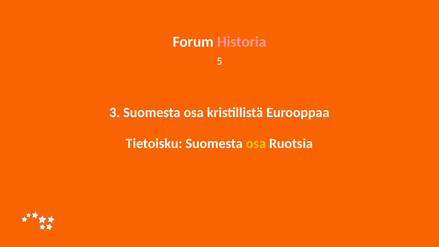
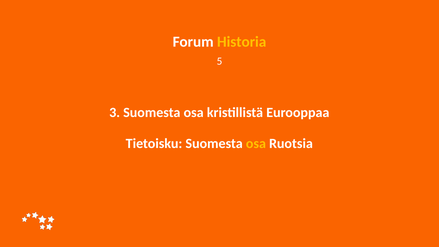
Historia colour: pink -> yellow
